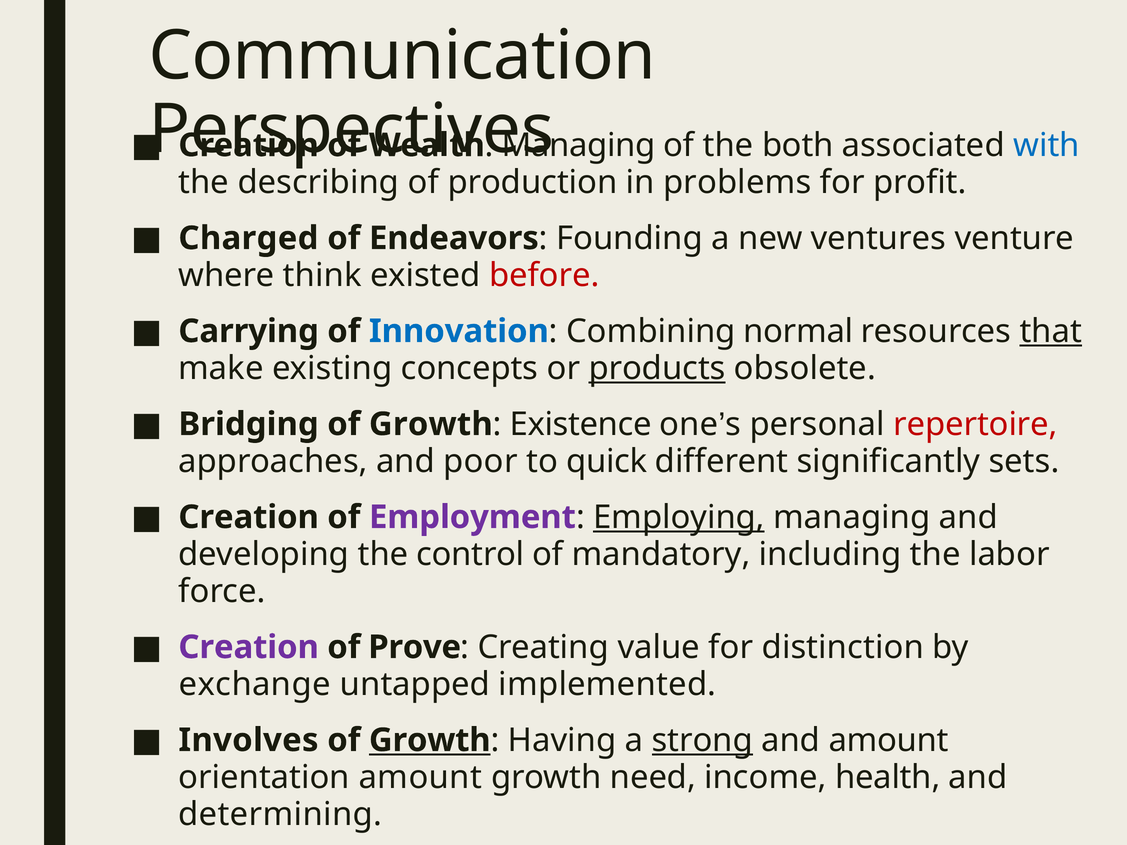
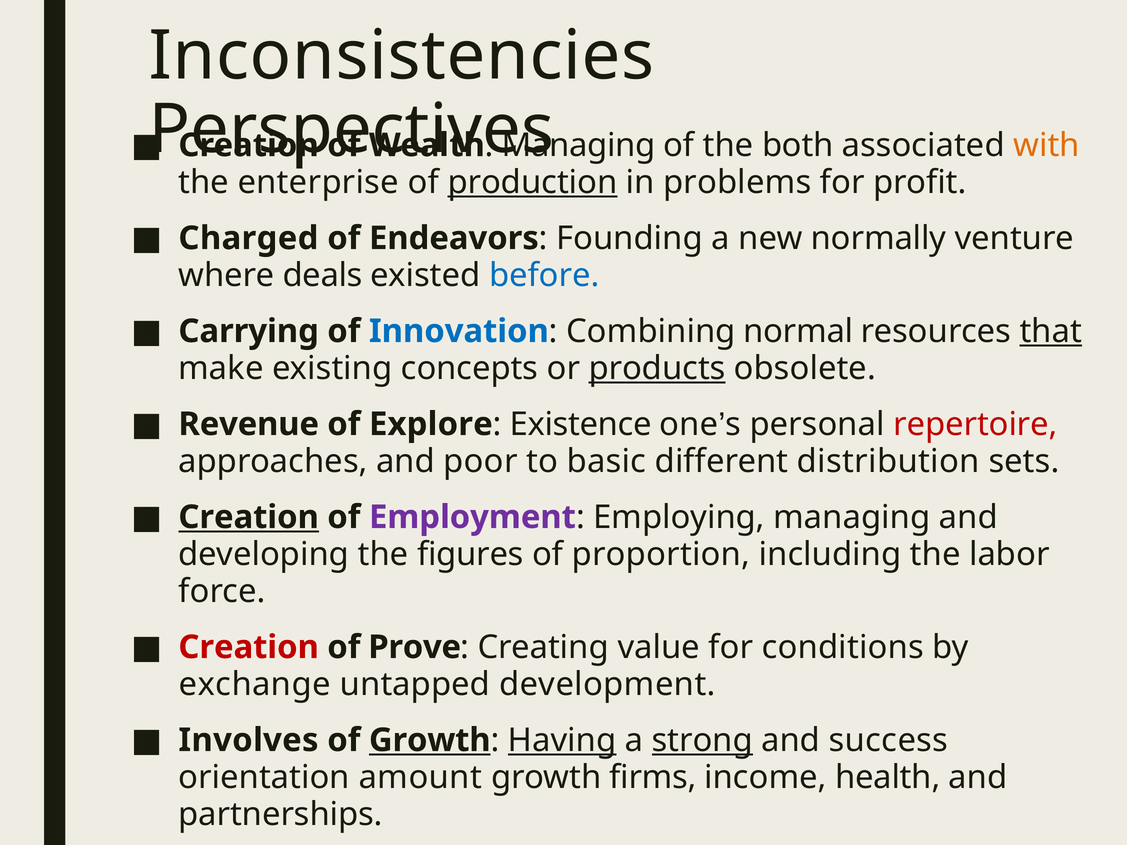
Communication: Communication -> Inconsistencies
with colour: blue -> orange
describing: describing -> enterprise
production underline: none -> present
ventures: ventures -> normally
think: think -> deals
before colour: red -> blue
Bridging: Bridging -> Revenue
Growth at (431, 424): Growth -> Explore
quick: quick -> basic
significantly: significantly -> distribution
Creation at (249, 517) underline: none -> present
Employing underline: present -> none
control: control -> figures
mandatory: mandatory -> proportion
Creation at (249, 647) colour: purple -> red
distinction: distinction -> conditions
implemented: implemented -> development
Having underline: none -> present
and amount: amount -> success
need: need -> firms
determining: determining -> partnerships
